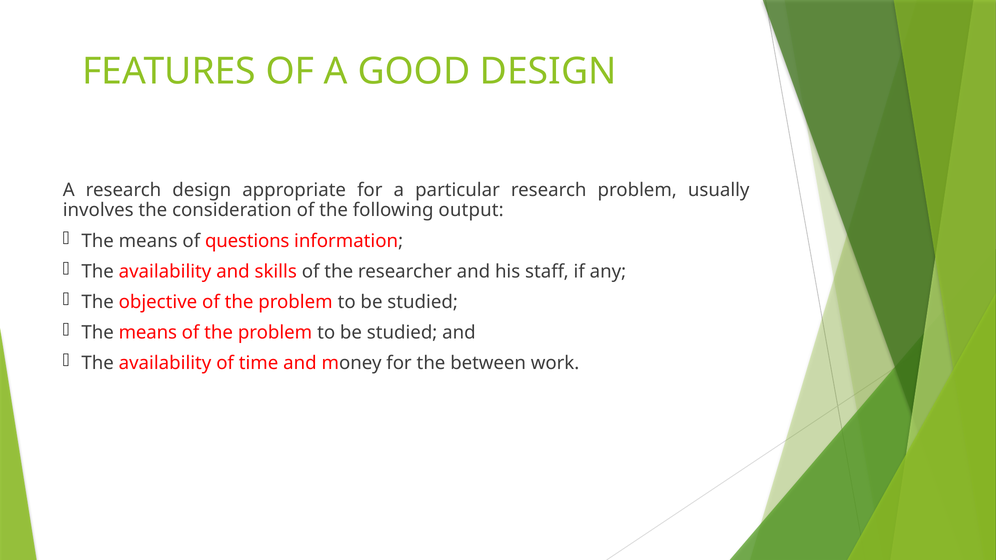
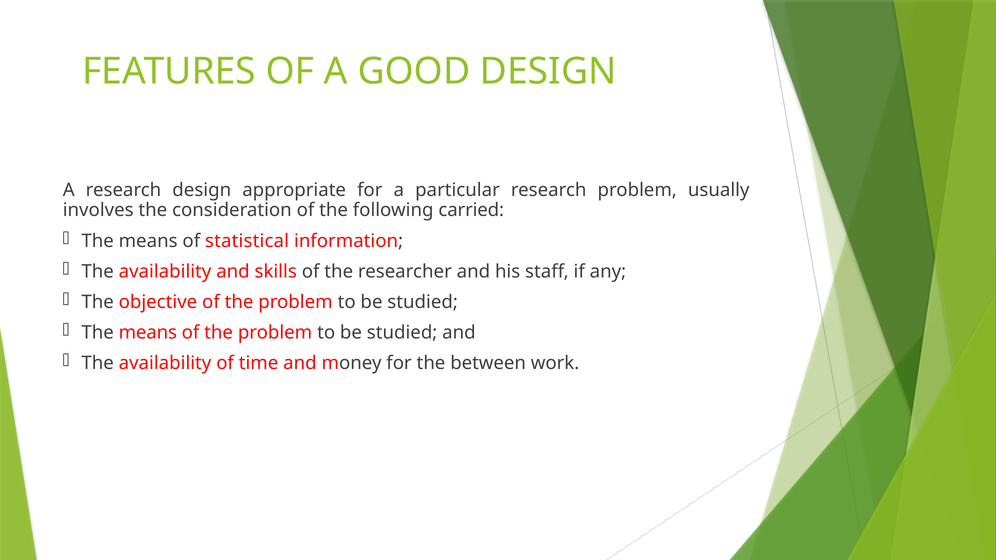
output: output -> carried
questions: questions -> statistical
